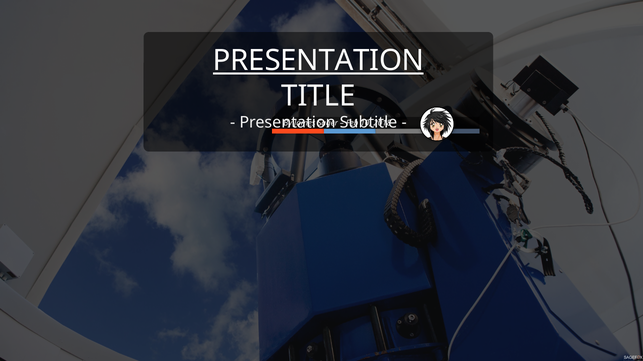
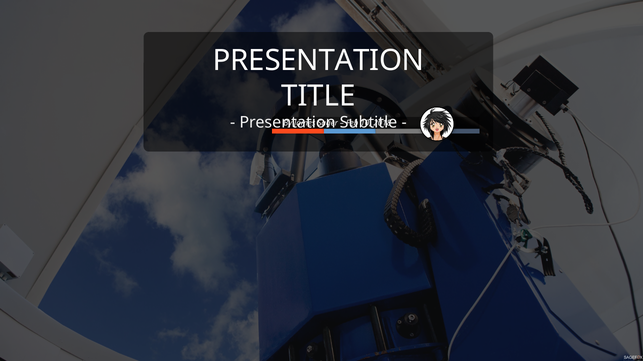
PRESENTATION at (318, 61) underline: present -> none
